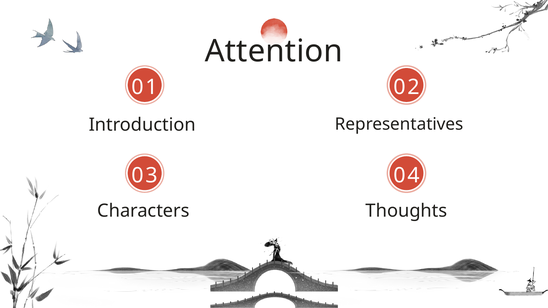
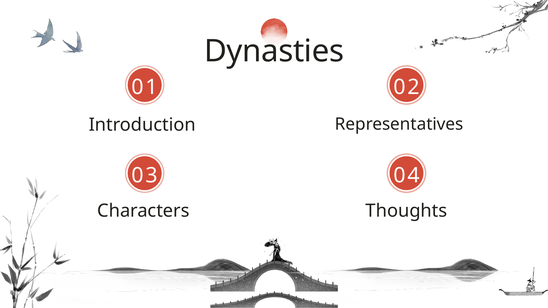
Attention: Attention -> Dynasties
